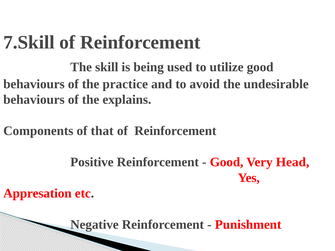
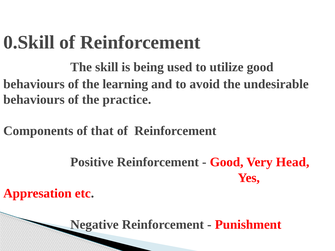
7.Skill: 7.Skill -> 0.Skill
practice: practice -> learning
explains: explains -> practice
